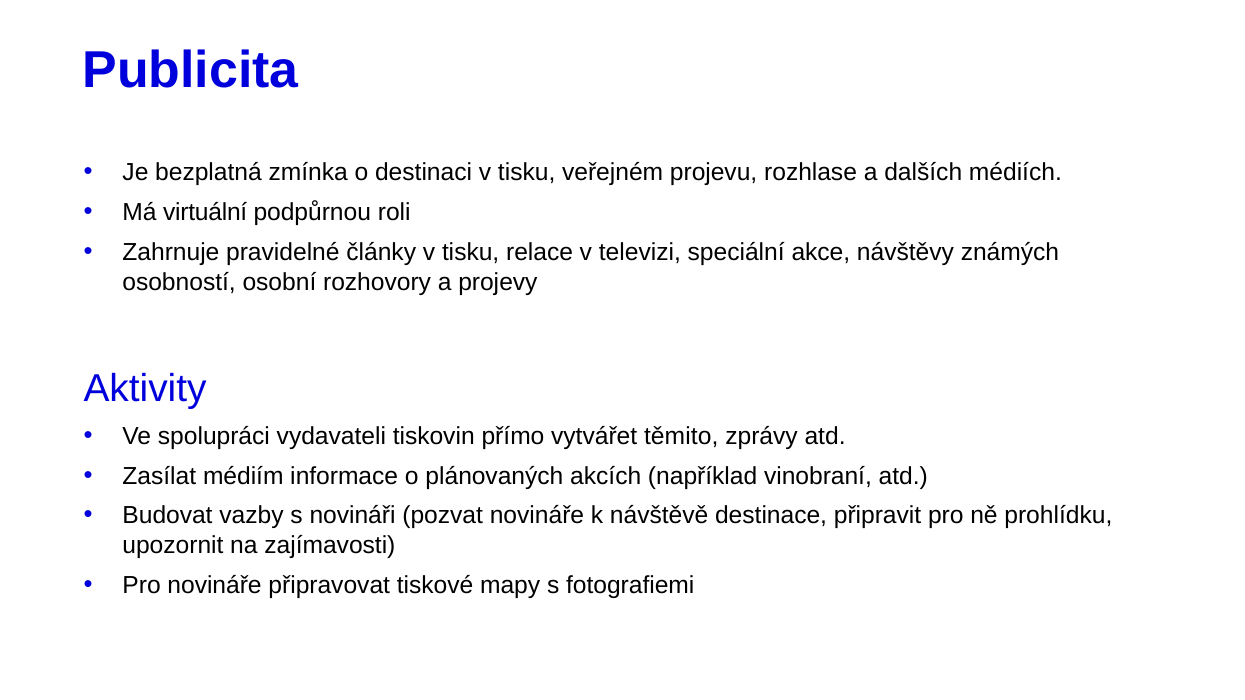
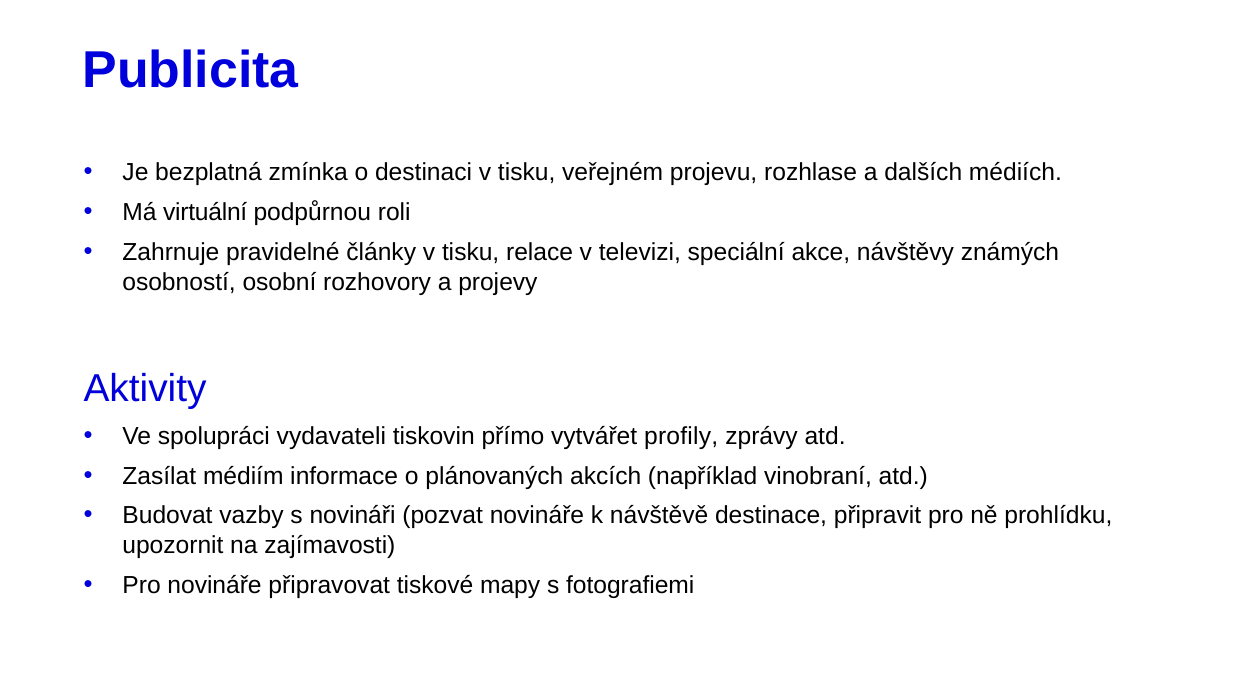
těmito: těmito -> profily
